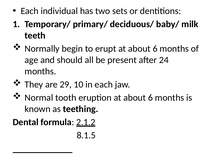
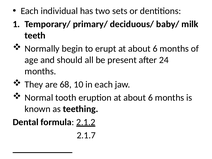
29: 29 -> 68
8.1.5: 8.1.5 -> 2.1.7
